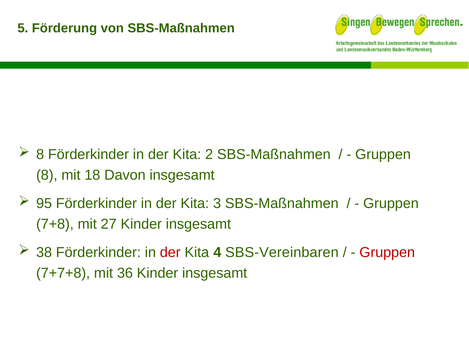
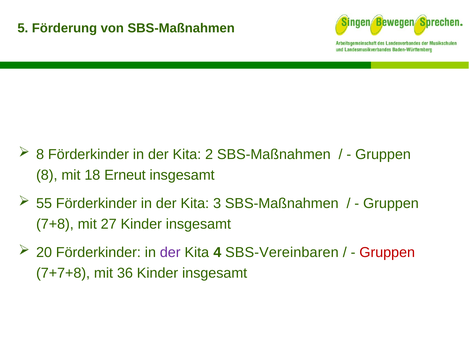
Davon: Davon -> Erneut
95: 95 -> 55
38: 38 -> 20
der at (170, 252) colour: red -> purple
